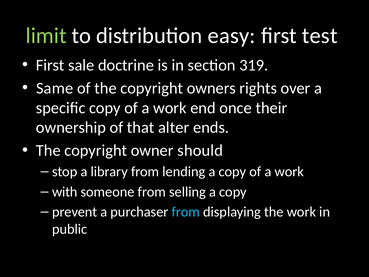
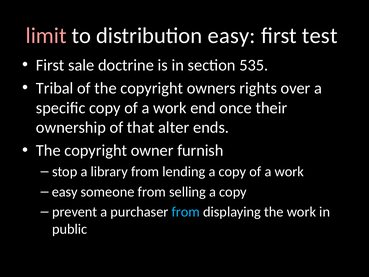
limit colour: light green -> pink
319: 319 -> 535
Same: Same -> Tribal
should: should -> furnish
with at (65, 192): with -> easy
